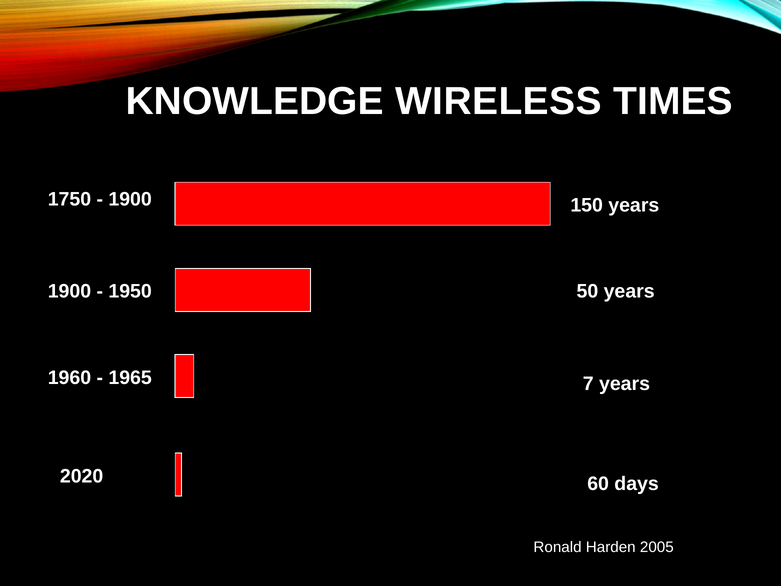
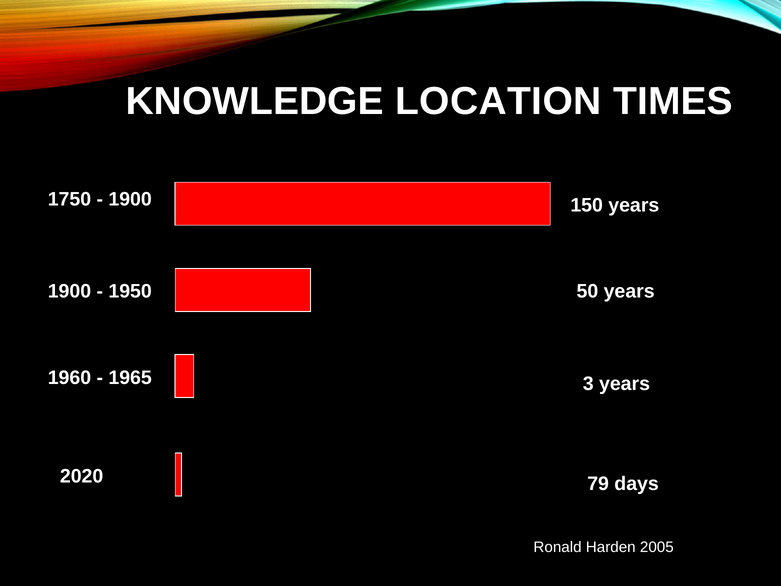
WIRELESS: WIRELESS -> LOCATION
7: 7 -> 3
60: 60 -> 79
